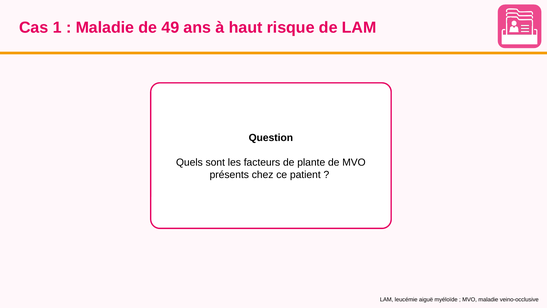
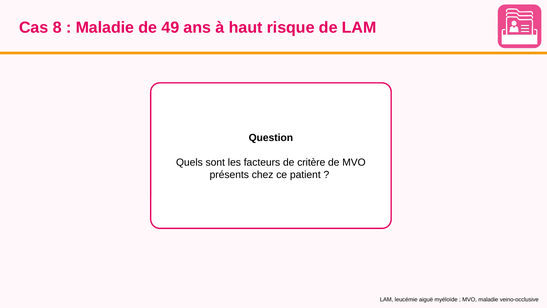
1: 1 -> 8
plante: plante -> critère
